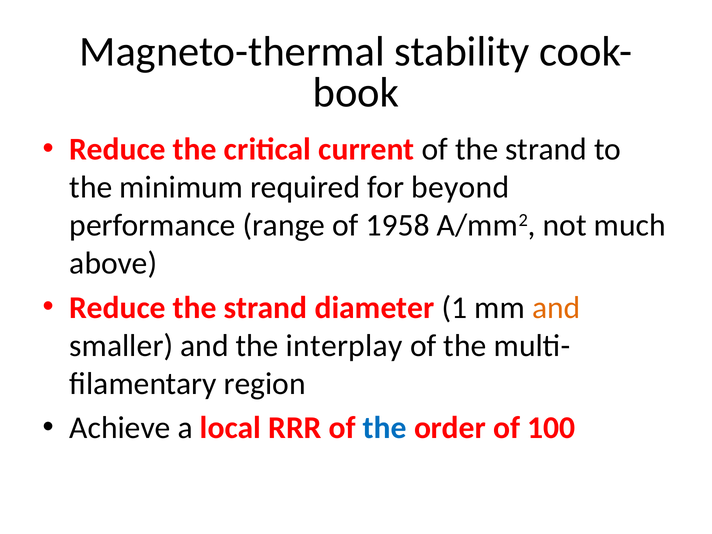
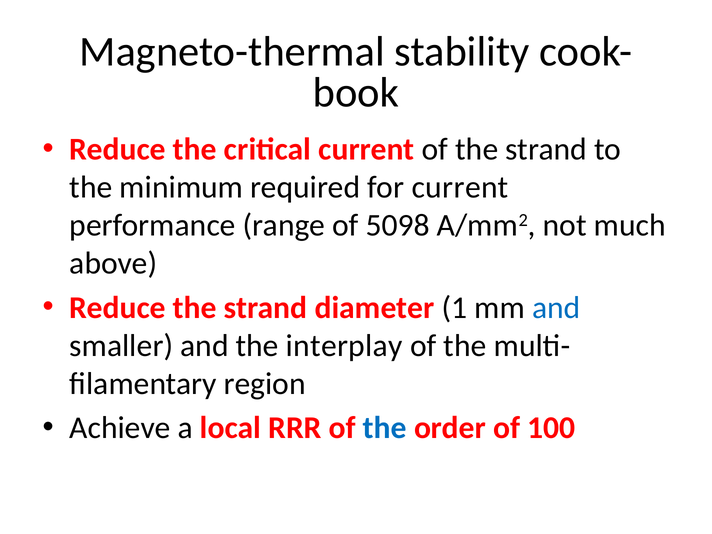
for beyond: beyond -> current
1958: 1958 -> 5098
and at (556, 308) colour: orange -> blue
